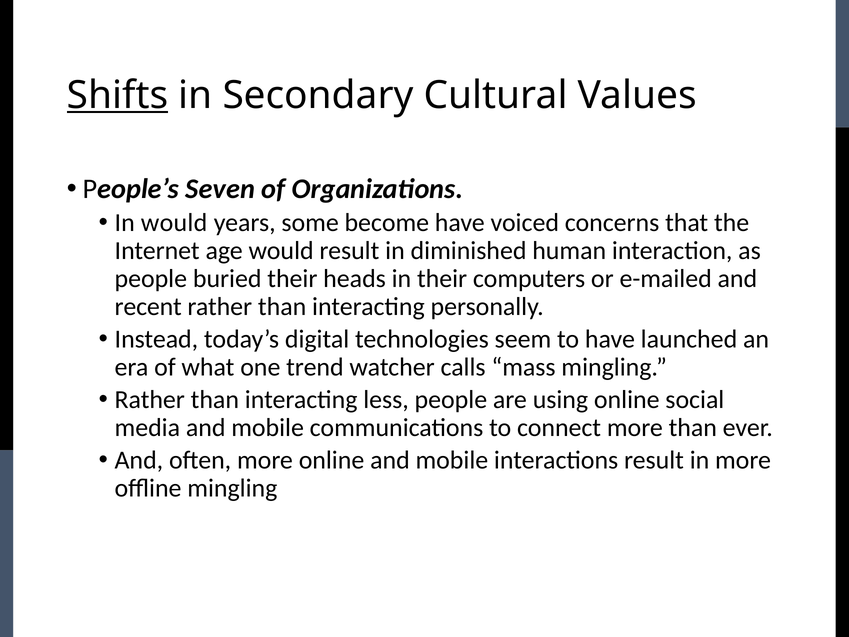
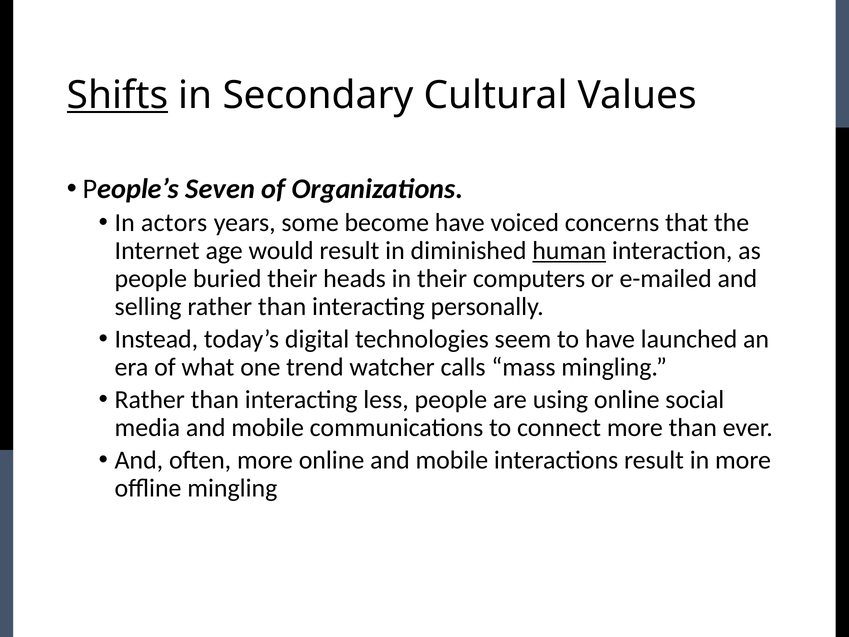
In would: would -> actors
human underline: none -> present
recent: recent -> selling
